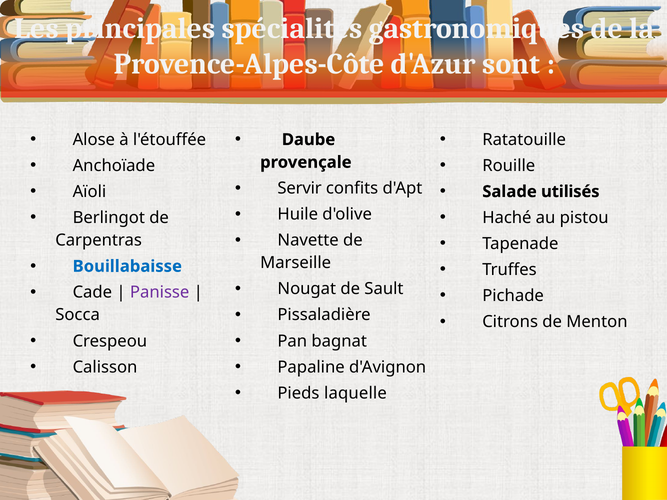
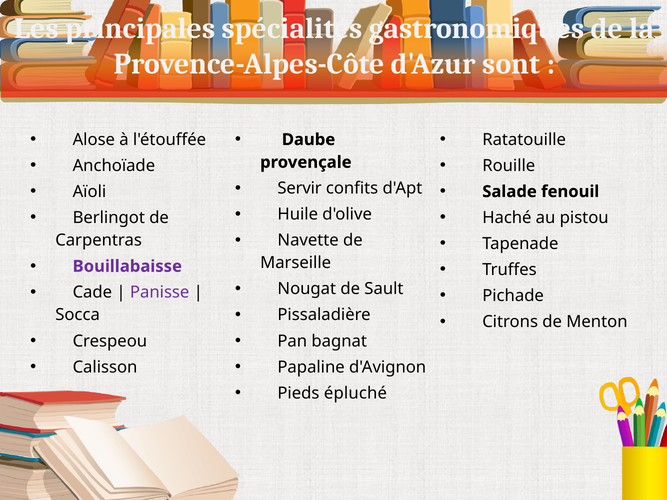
utilisés: utilisés -> fenouil
Bouillabaisse colour: blue -> purple
laquelle: laquelle -> épluché
